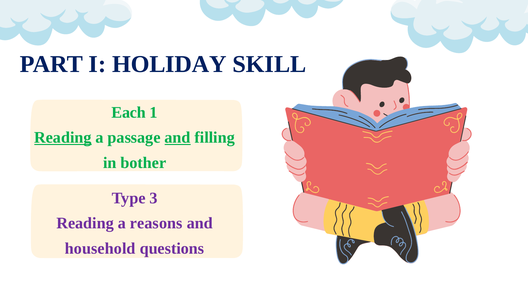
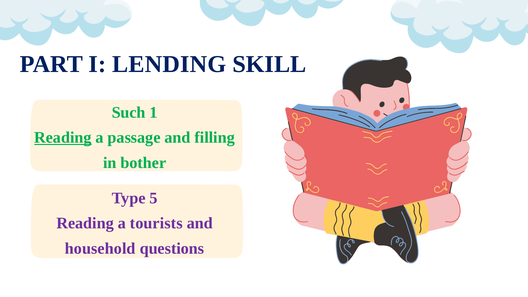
HOLIDAY: HOLIDAY -> LENDING
Each: Each -> Such
and at (178, 138) underline: present -> none
3: 3 -> 5
reasons: reasons -> tourists
